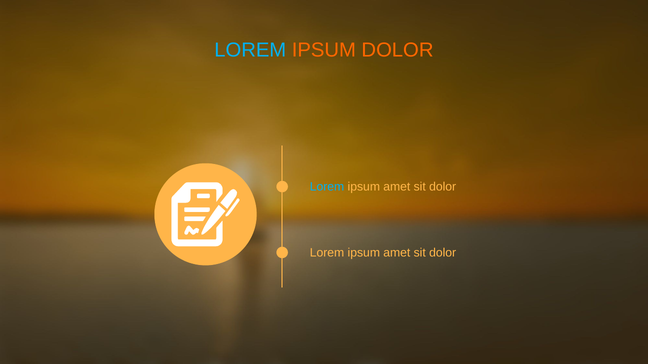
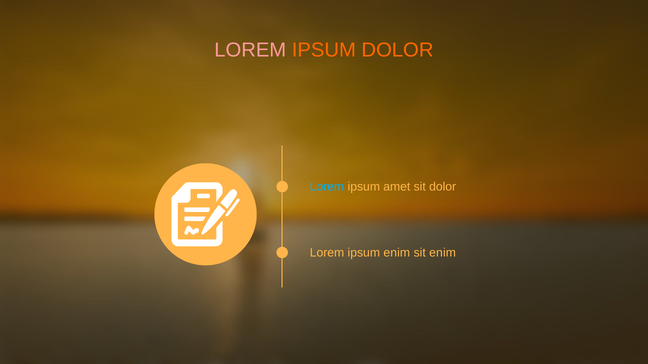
LOREM at (250, 50) colour: light blue -> pink
amet at (397, 253): amet -> enim
dolor at (443, 253): dolor -> enim
